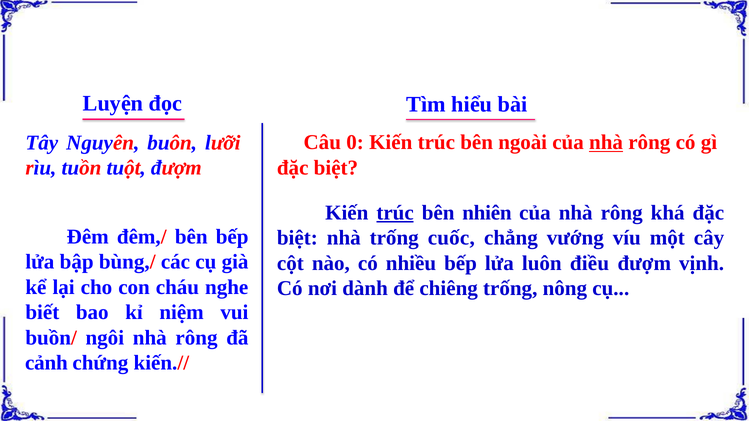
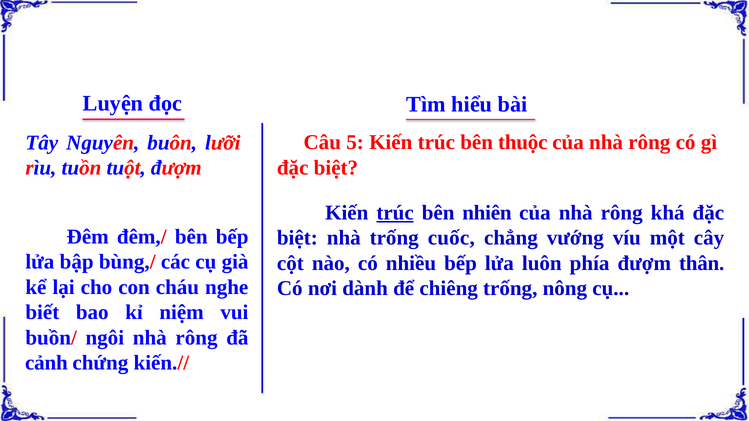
0: 0 -> 5
ngoài: ngoài -> thuộc
nhà at (606, 142) underline: present -> none
điều: điều -> phía
vịnh: vịnh -> thân
